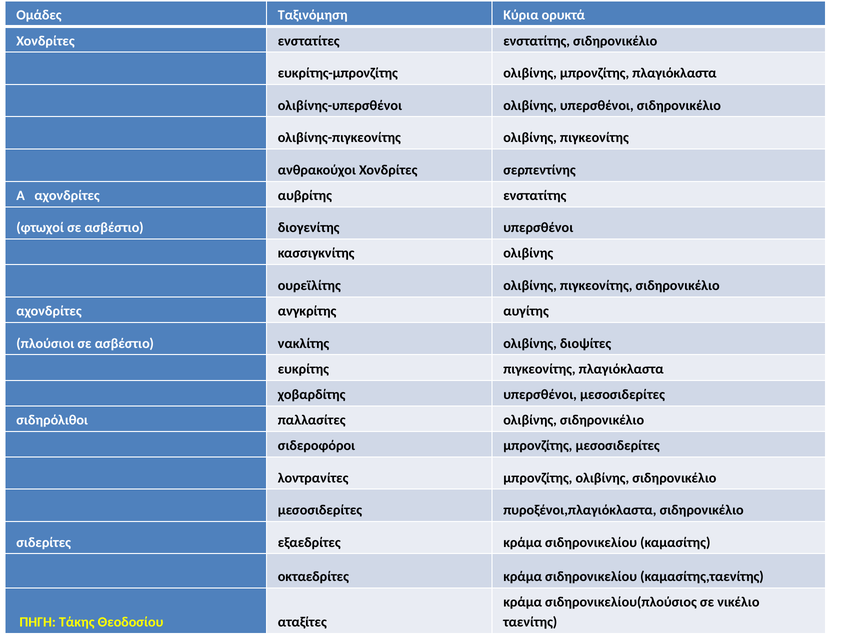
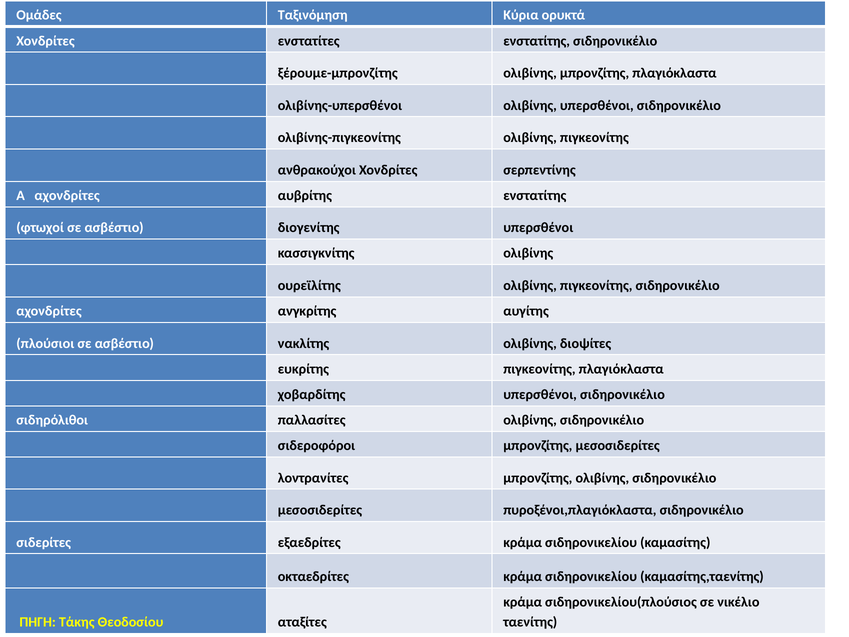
ευκρίτης-μπρονζίτης: ευκρίτης-μπρονζίτης -> ξέρουμε-μπρονζίτης
χοβαρδίτης υπερσθένοι μεσοσιδερίτες: μεσοσιδερίτες -> σιδηρονικέλιο
